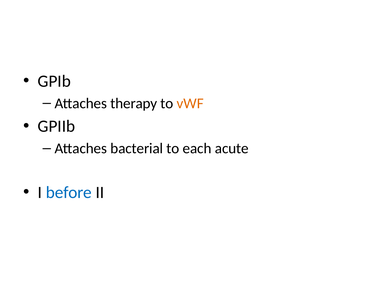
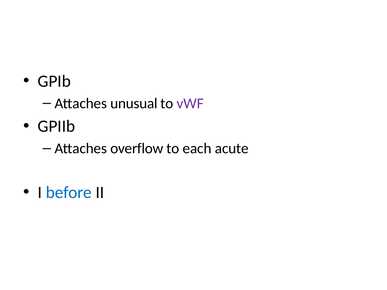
therapy: therapy -> unusual
vWF colour: orange -> purple
bacterial: bacterial -> overflow
